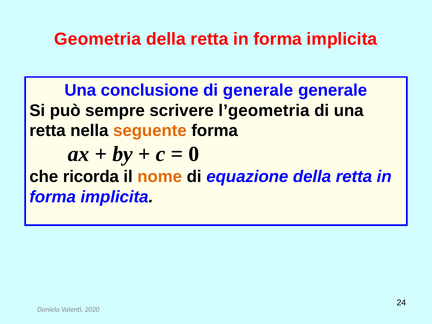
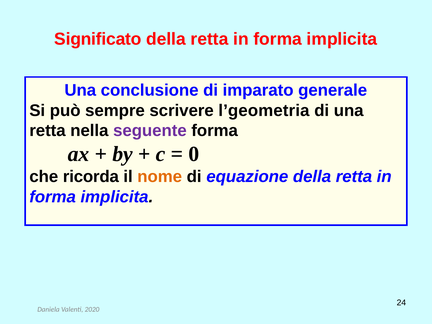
Geometria: Geometria -> Significato
di generale: generale -> imparato
seguente colour: orange -> purple
